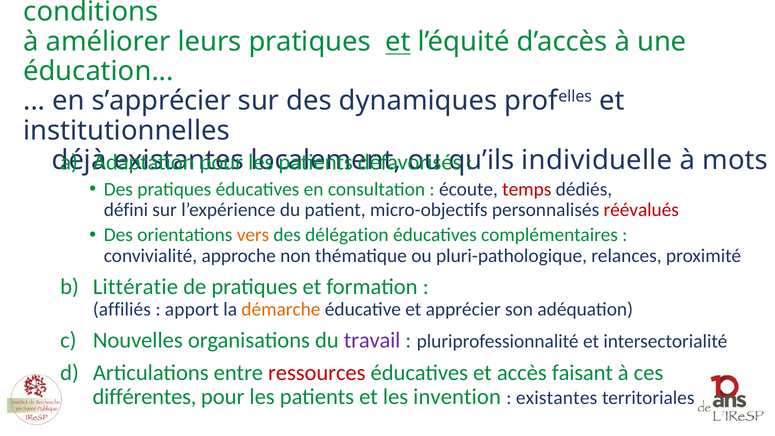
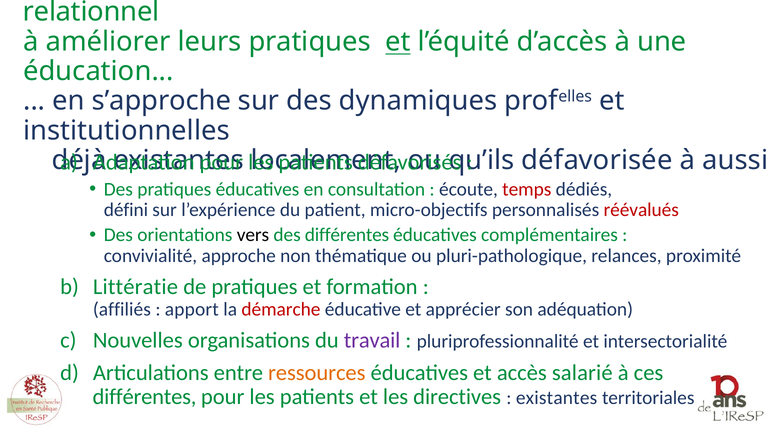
conditions: conditions -> relationnel
s’apprécier: s’apprécier -> s’approche
individuelle: individuelle -> défavorisée
mots: mots -> aussi
vers colour: orange -> black
des délégation: délégation -> différentes
démarche colour: orange -> red
ressources colour: red -> orange
faisant: faisant -> salarié
invention: invention -> directives
